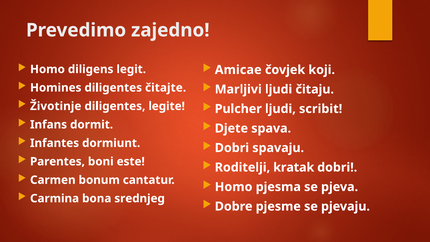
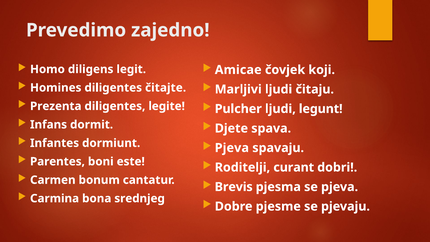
Životinje: Životinje -> Prezenta
scribit: scribit -> legunt
Dobri at (232, 148): Dobri -> Pjeva
kratak: kratak -> curant
Homo at (234, 187): Homo -> Brevis
